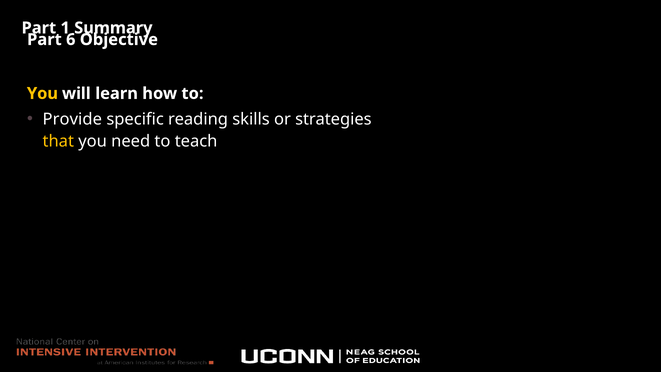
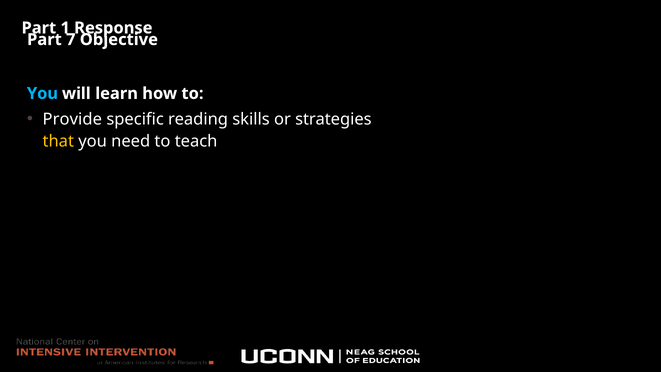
Summary: Summary -> Response
6: 6 -> 7
You at (42, 93) colour: yellow -> light blue
